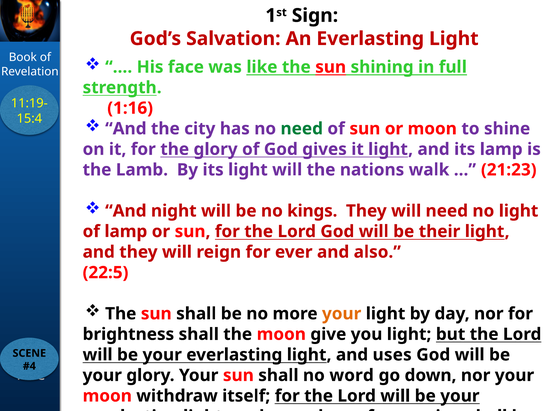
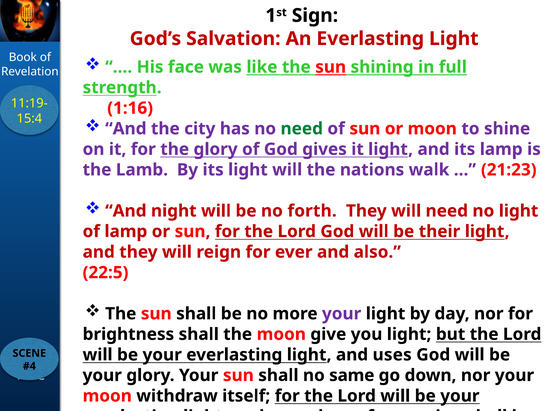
kings: kings -> forth
your at (342, 314) colour: orange -> purple
word: word -> same
